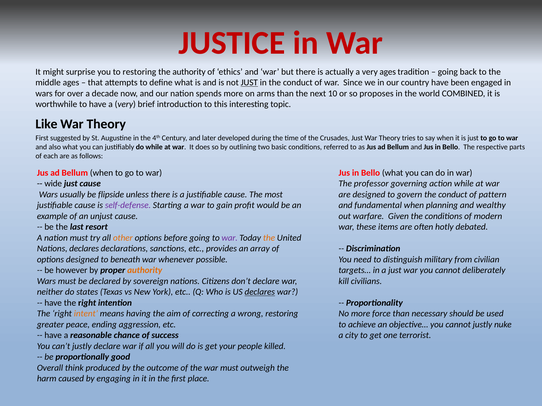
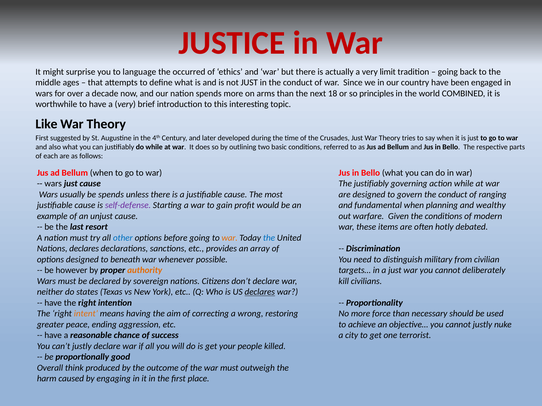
to restoring: restoring -> language
the authority: authority -> occurred
very ages: ages -> limit
JUST at (249, 83) underline: present -> none
10: 10 -> 18
proposes: proposes -> principles
wide at (53, 184): wide -> wars
The professor: professor -> justifiably
be flipside: flipside -> spends
pattern: pattern -> ranging
other colour: orange -> blue
war at (230, 238) colour: purple -> orange
the at (269, 238) colour: orange -> blue
